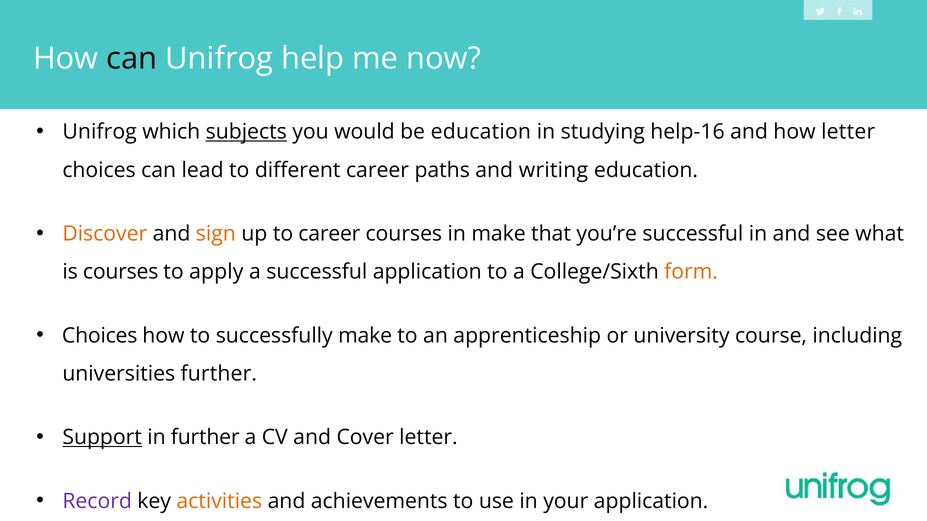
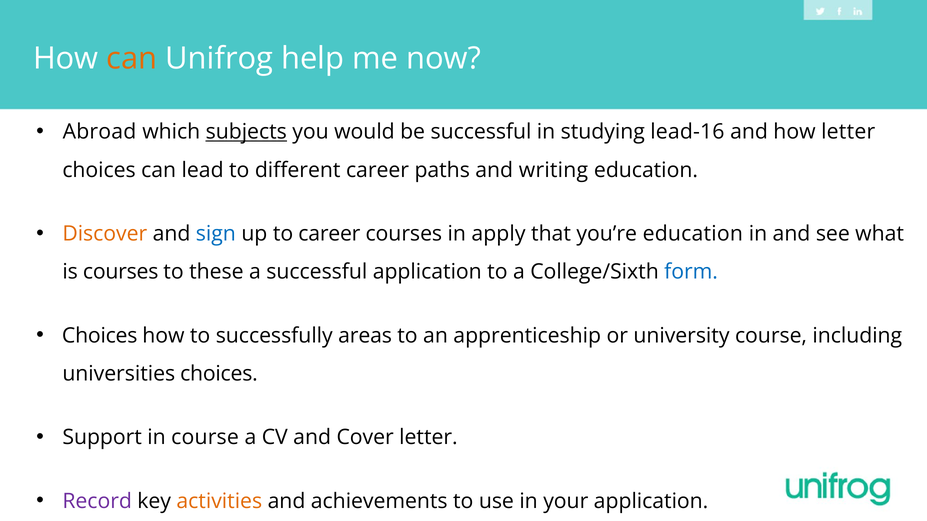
can at (132, 59) colour: black -> orange
Unifrog at (100, 132): Unifrog -> Abroad
be education: education -> successful
help-16: help-16 -> lead-16
sign colour: orange -> blue
in make: make -> apply
you’re successful: successful -> education
apply: apply -> these
form colour: orange -> blue
successfully make: make -> areas
universities further: further -> choices
Support underline: present -> none
in further: further -> course
